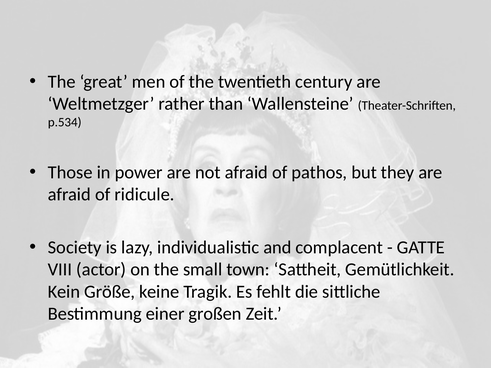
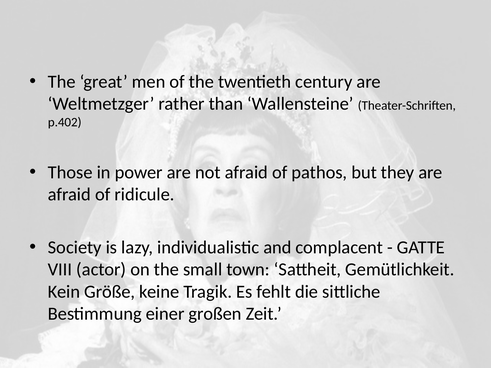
p.534: p.534 -> p.402
